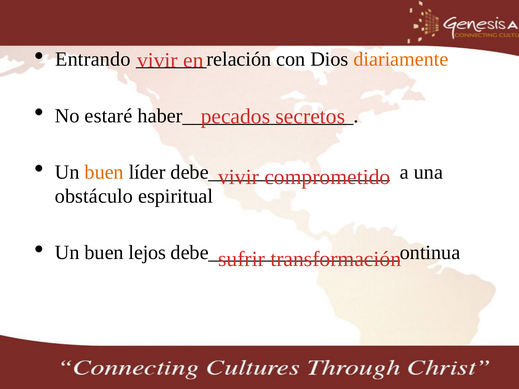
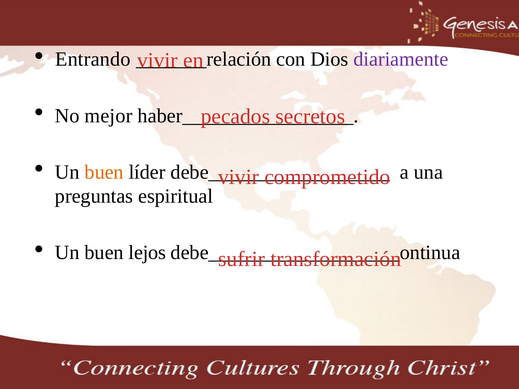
diariamente colour: orange -> purple
estaré: estaré -> mejor
obstáculo: obstáculo -> preguntas
